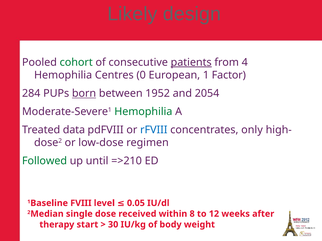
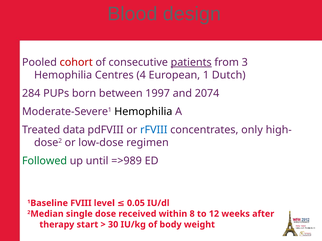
Likely: Likely -> Blood
cohort colour: green -> red
4: 4 -> 3
0: 0 -> 4
Factor: Factor -> Dutch
born underline: present -> none
1952: 1952 -> 1997
2054: 2054 -> 2074
Hemophilia at (143, 112) colour: green -> black
=>210: =>210 -> =>989
